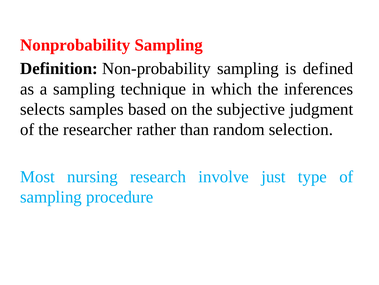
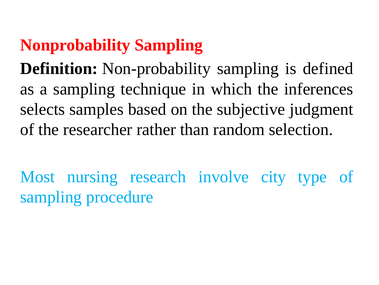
just: just -> city
